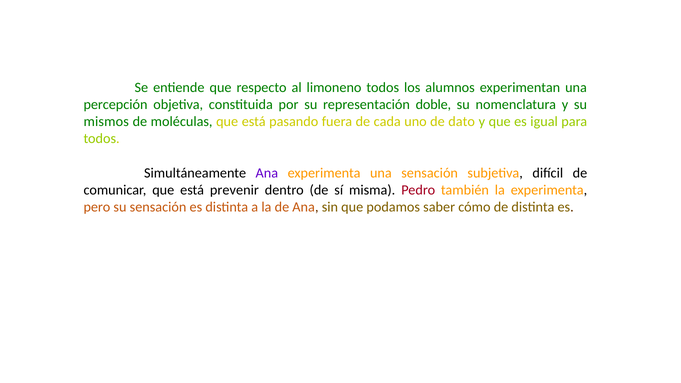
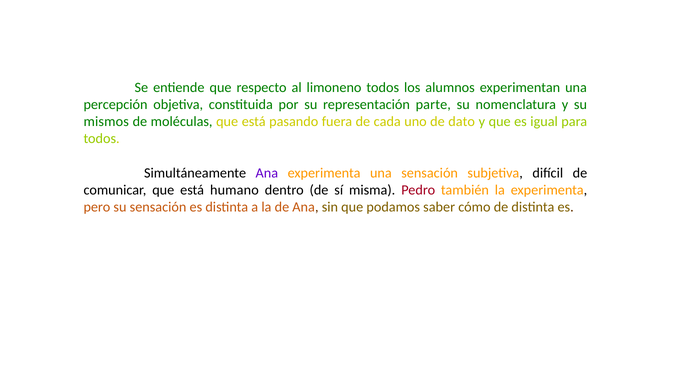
doble: doble -> parte
prevenir: prevenir -> humano
